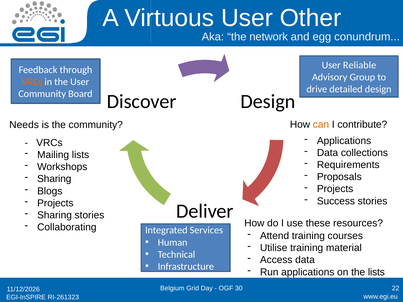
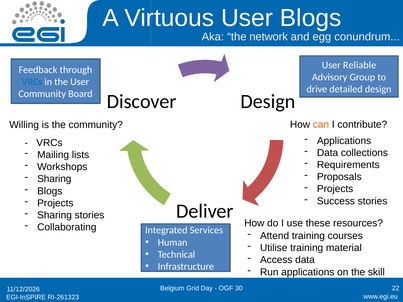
User Other: Other -> Blogs
VRCs at (32, 82) colour: orange -> blue
Needs: Needs -> Willing
the lists: lists -> skill
